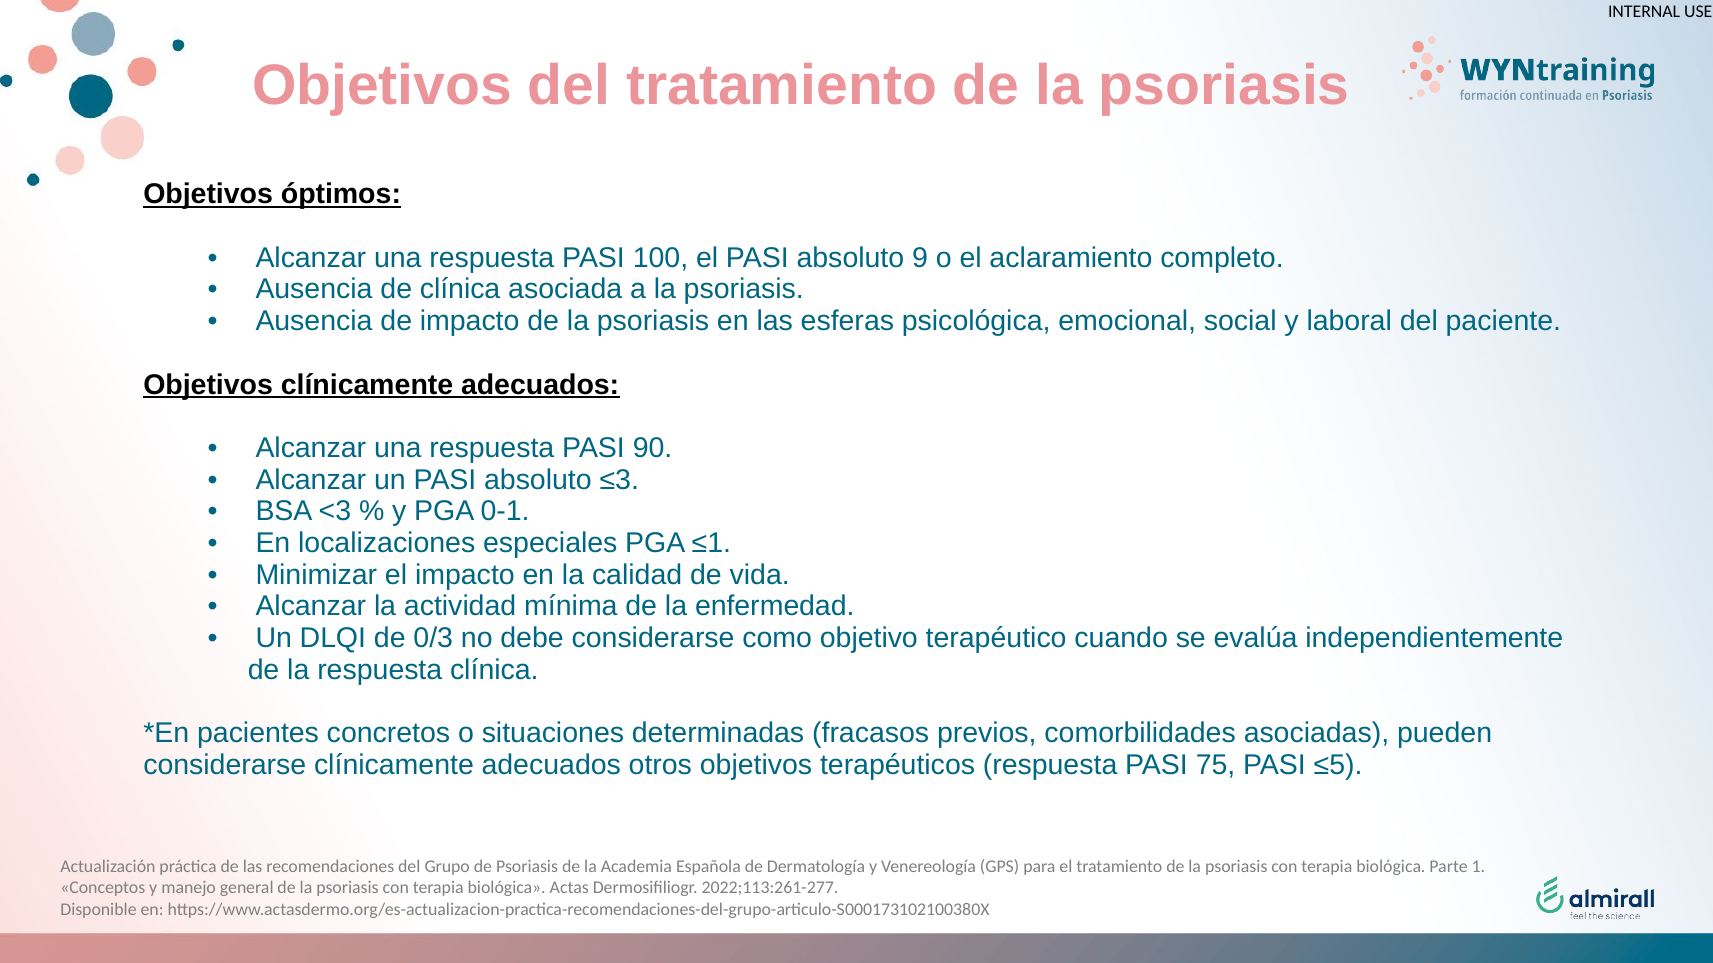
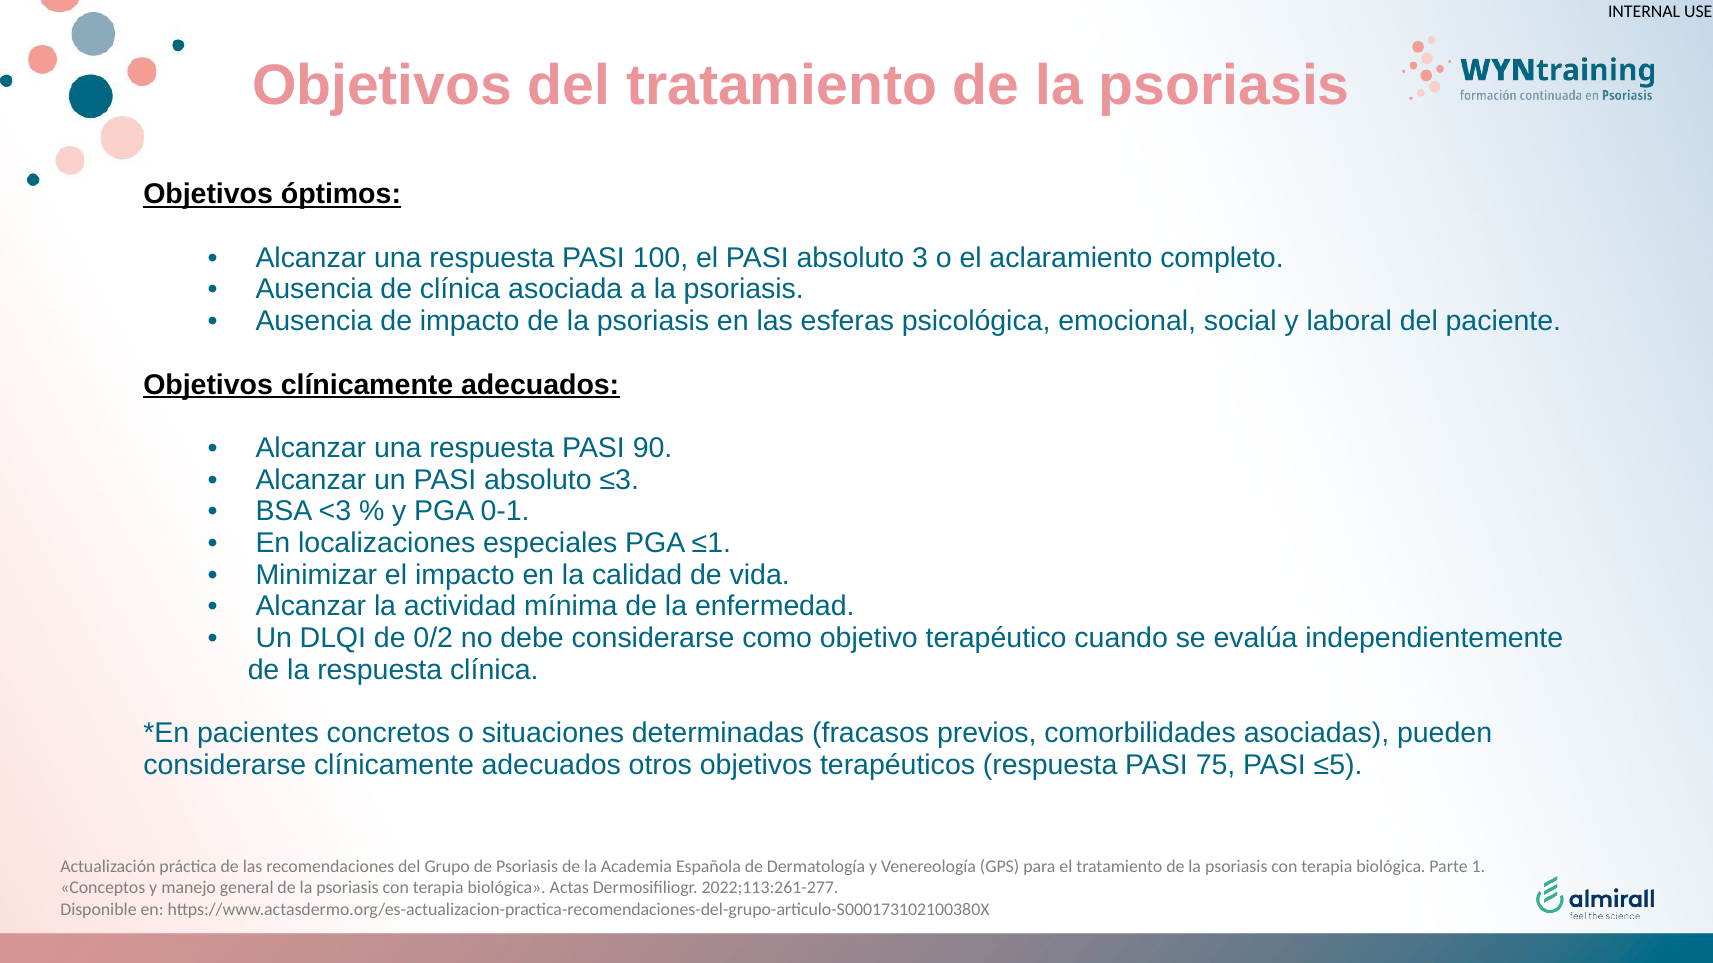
9: 9 -> 3
0/3: 0/3 -> 0/2
